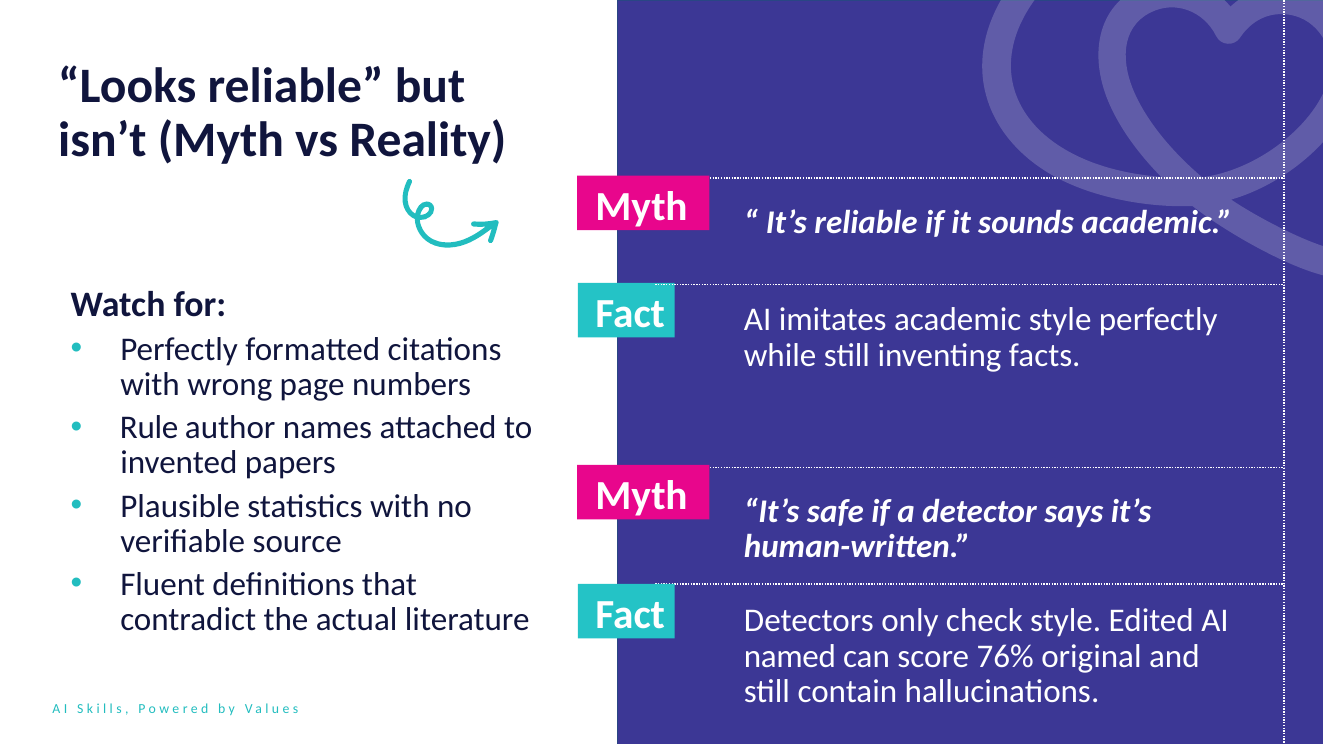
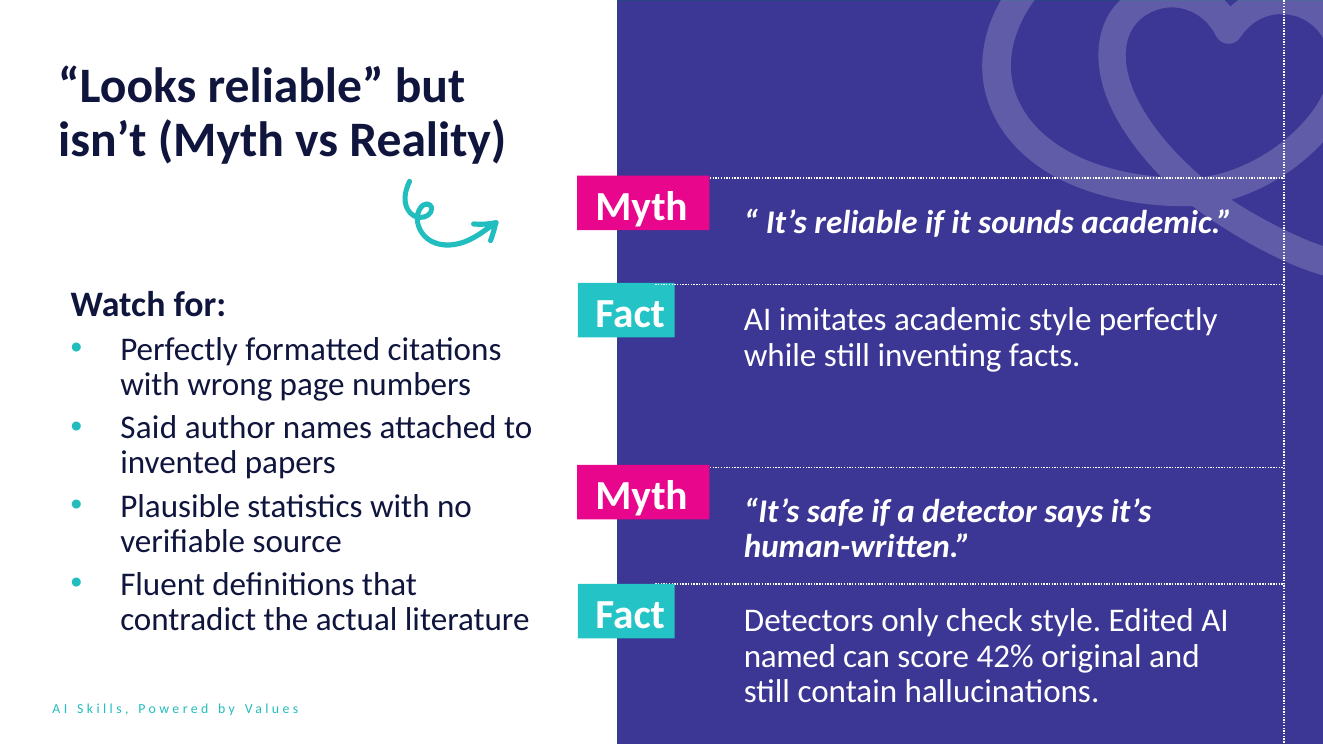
Rule: Rule -> Said
76%: 76% -> 42%
